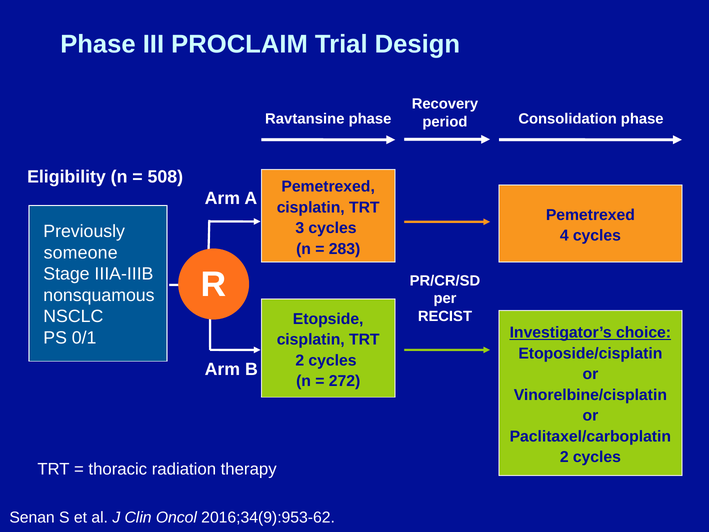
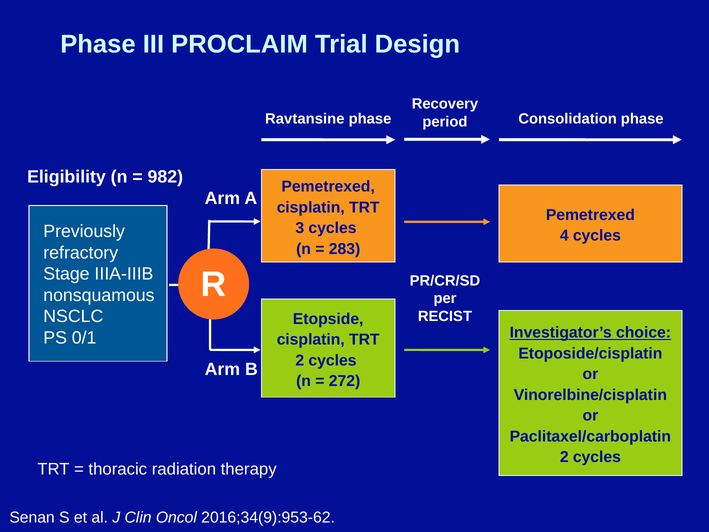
508: 508 -> 982
someone: someone -> refractory
